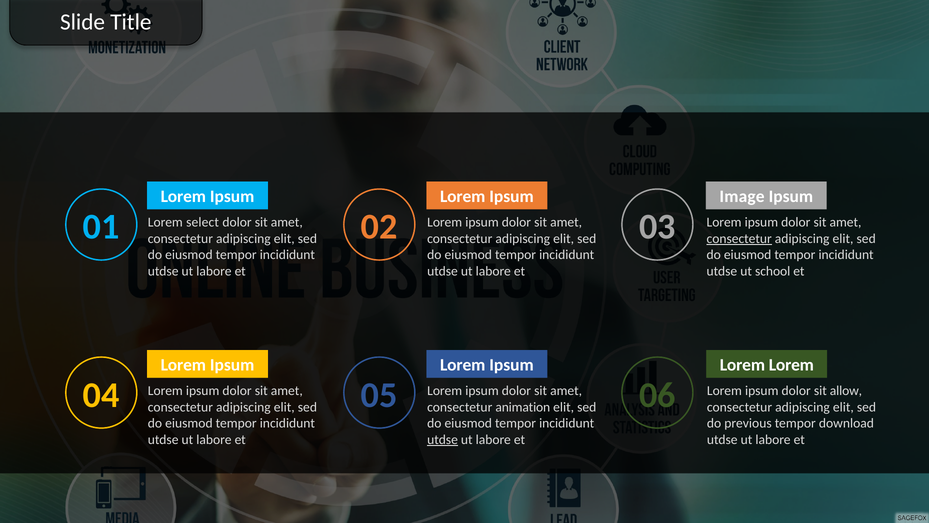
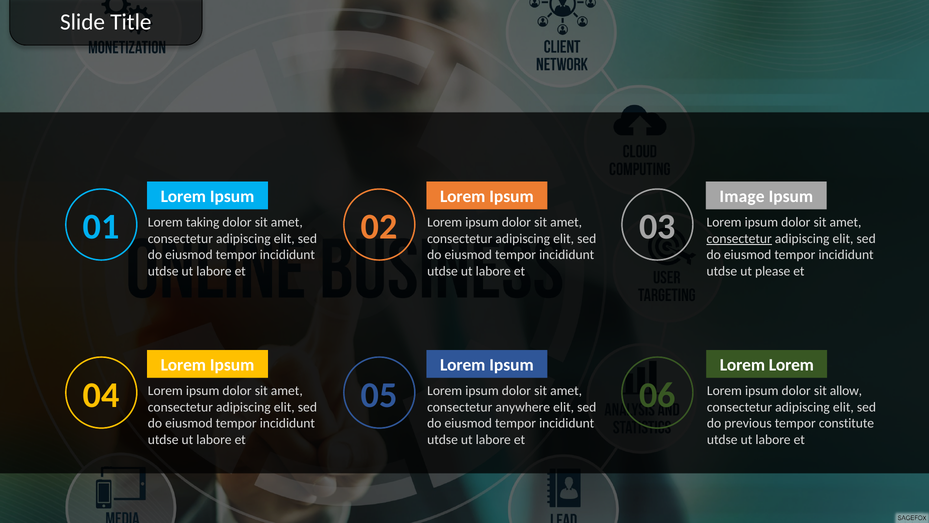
select: select -> taking
school: school -> please
animation: animation -> anywhere
download: download -> constitute
utdse at (443, 439) underline: present -> none
